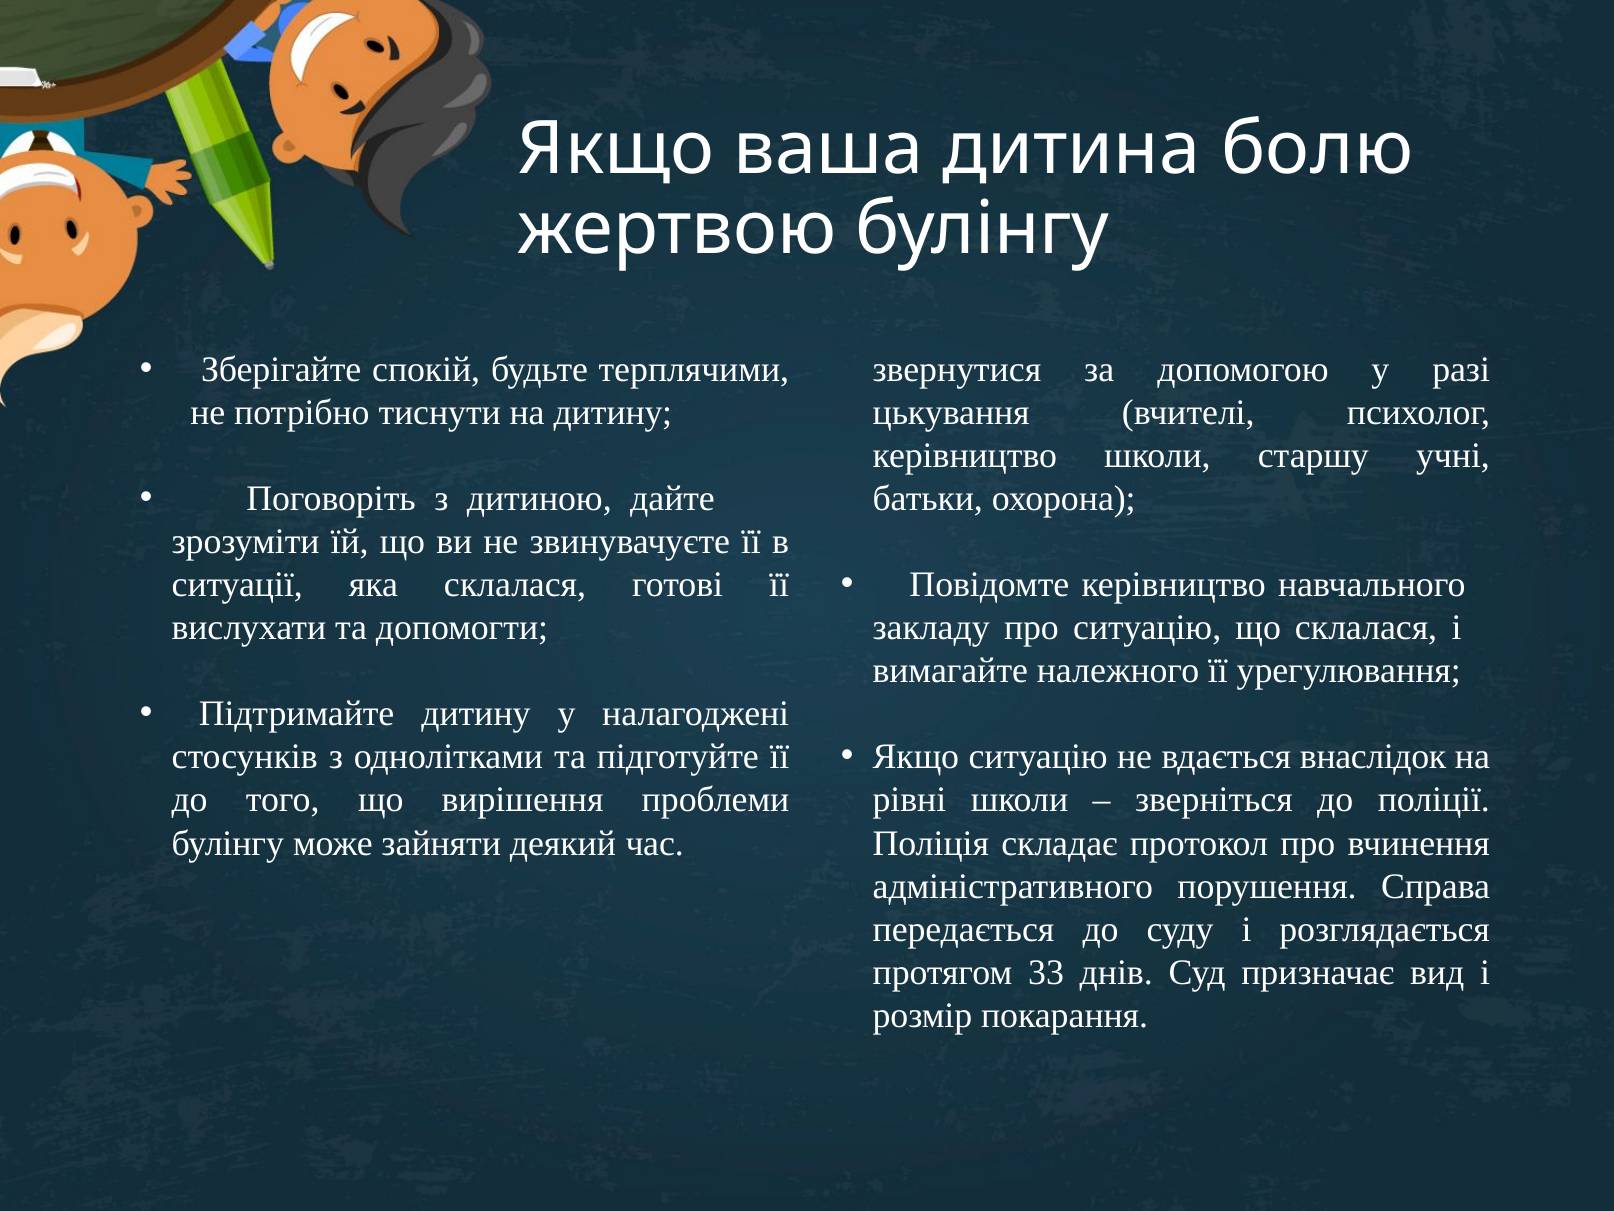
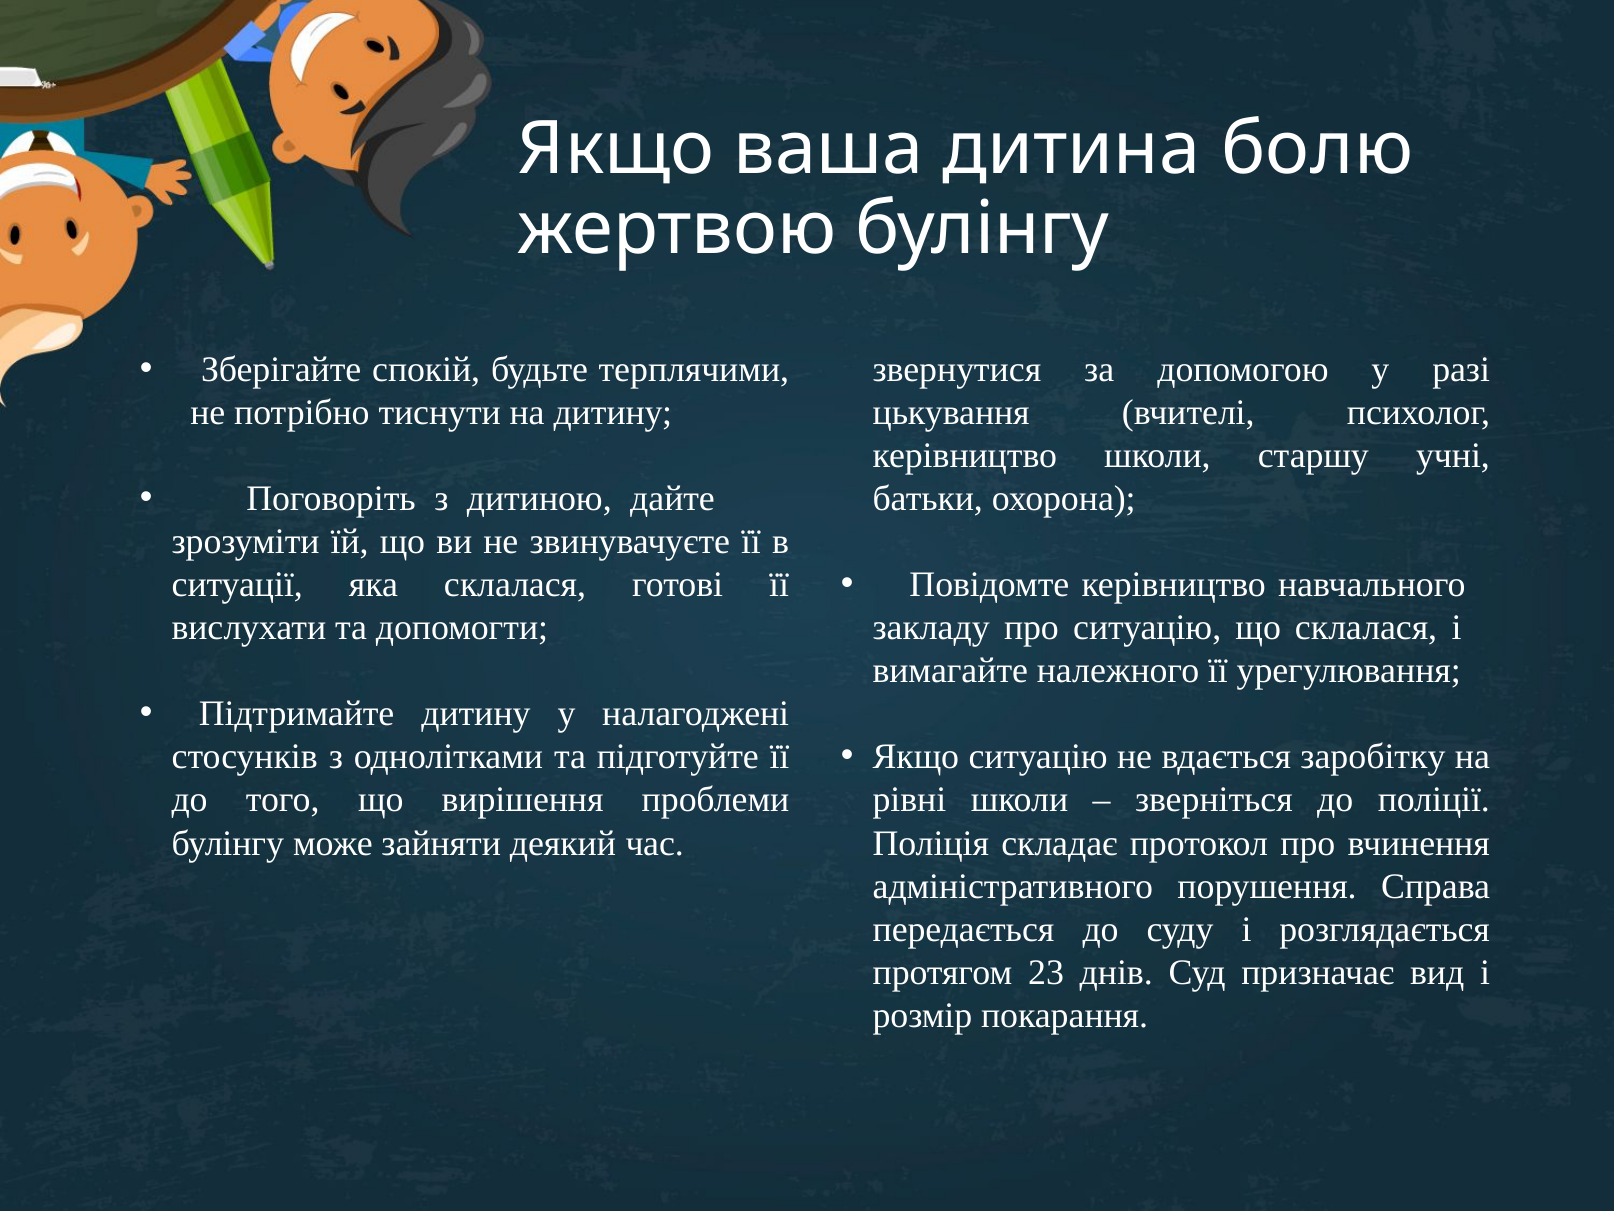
внаслідок: внаслідок -> заробітку
33: 33 -> 23
